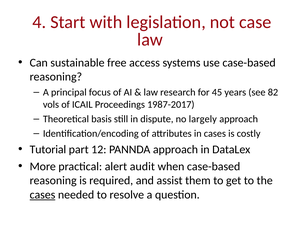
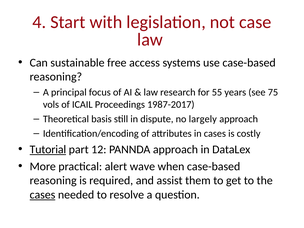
45: 45 -> 55
82: 82 -> 75
Tutorial underline: none -> present
audit: audit -> wave
